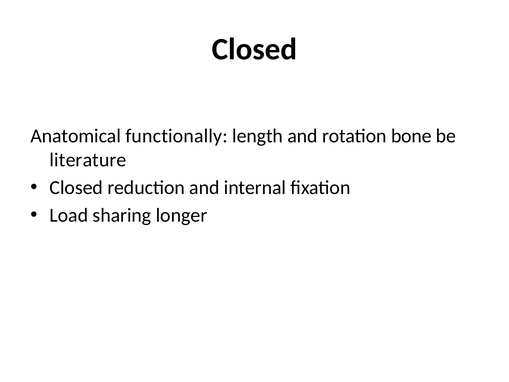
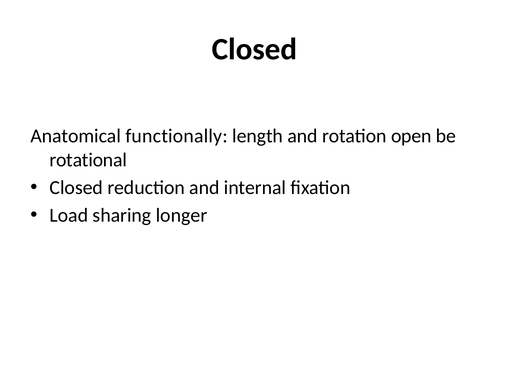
bone: bone -> open
literature: literature -> rotational
